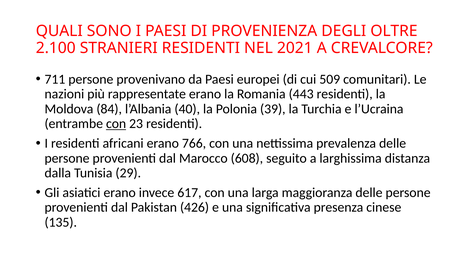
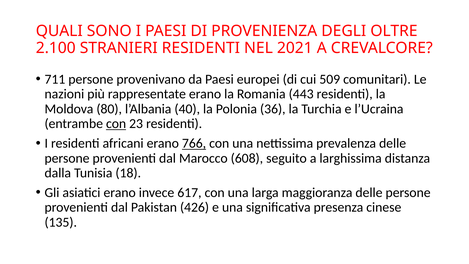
84: 84 -> 80
39: 39 -> 36
766 underline: none -> present
29: 29 -> 18
